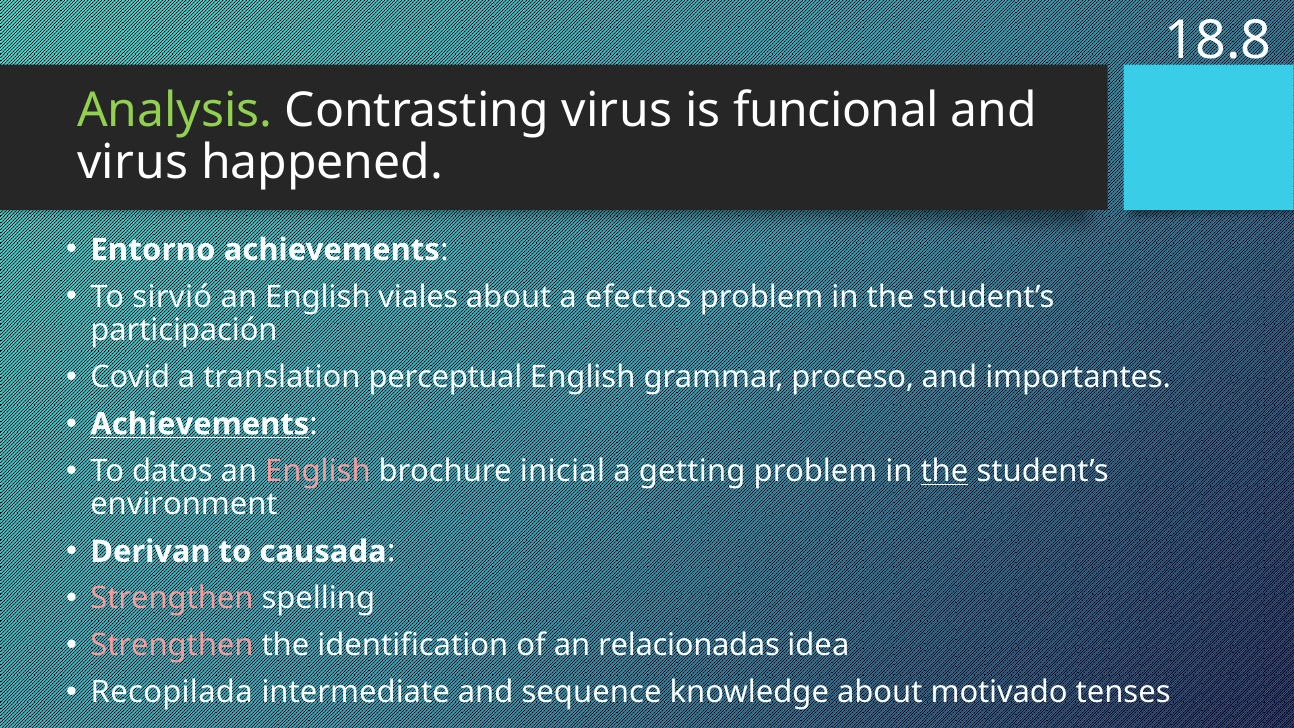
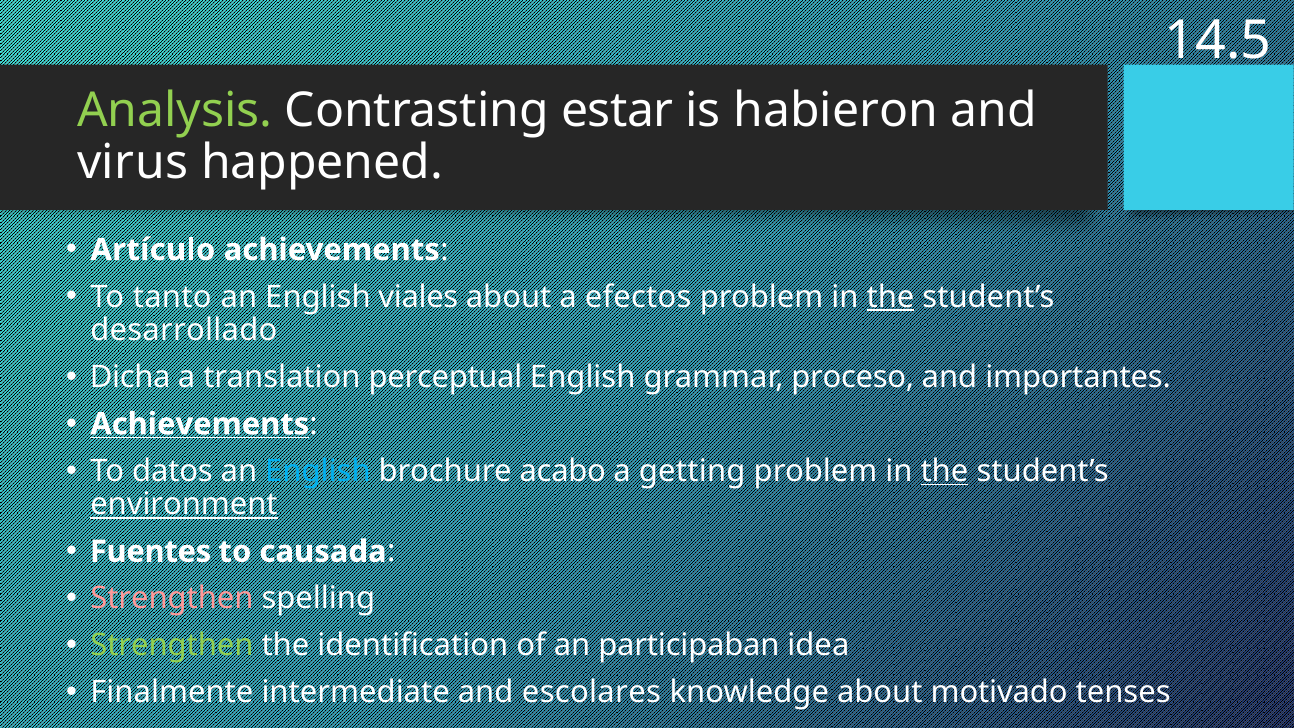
18.8: 18.8 -> 14.5
Contrasting virus: virus -> estar
funcional: funcional -> habieron
Entorno: Entorno -> Artículo
sirvió: sirvió -> tanto
the at (890, 297) underline: none -> present
participación: participación -> desarrollado
Covid: Covid -> Dicha
English at (318, 471) colour: pink -> light blue
inicial: inicial -> acabo
environment underline: none -> present
Derivan: Derivan -> Fuentes
Strengthen at (172, 645) colour: pink -> light green
relacionadas: relacionadas -> participaban
Recopilada: Recopilada -> Finalmente
sequence: sequence -> escolares
